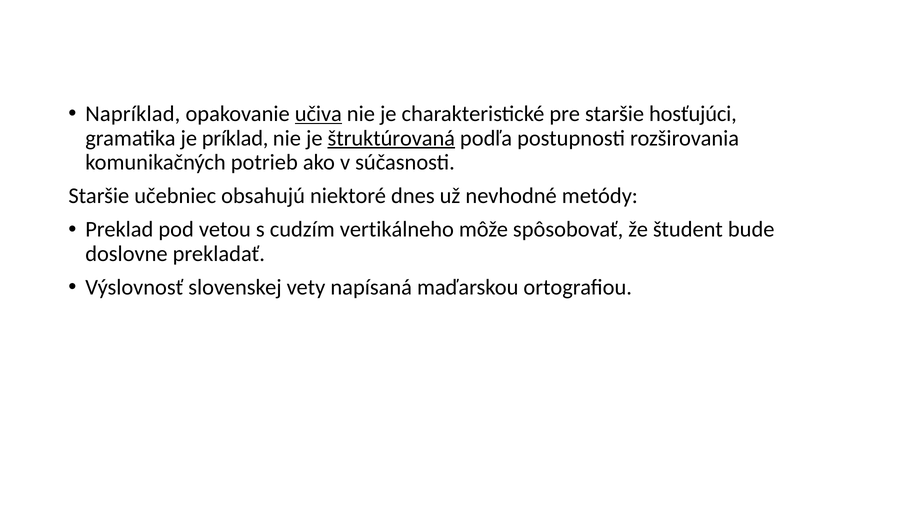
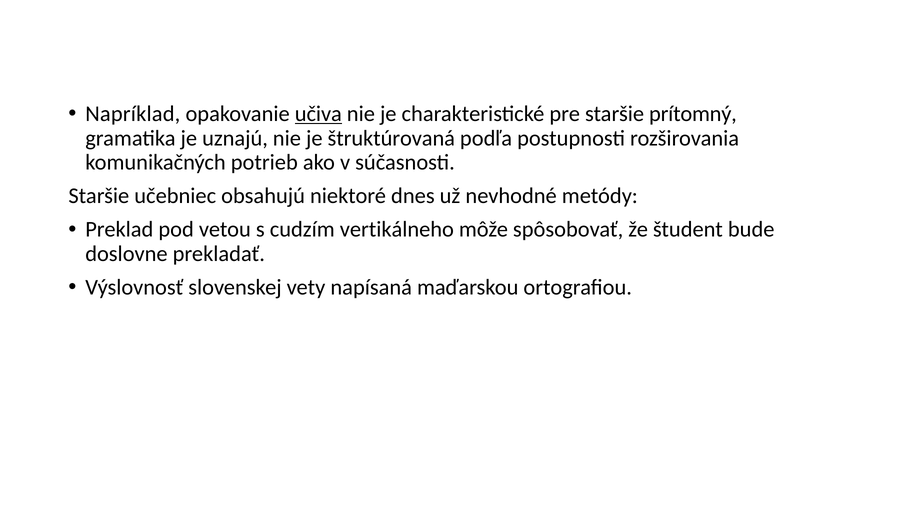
hosťujúci: hosťujúci -> prítomný
príklad: príklad -> uznajú
štruktúrovaná underline: present -> none
